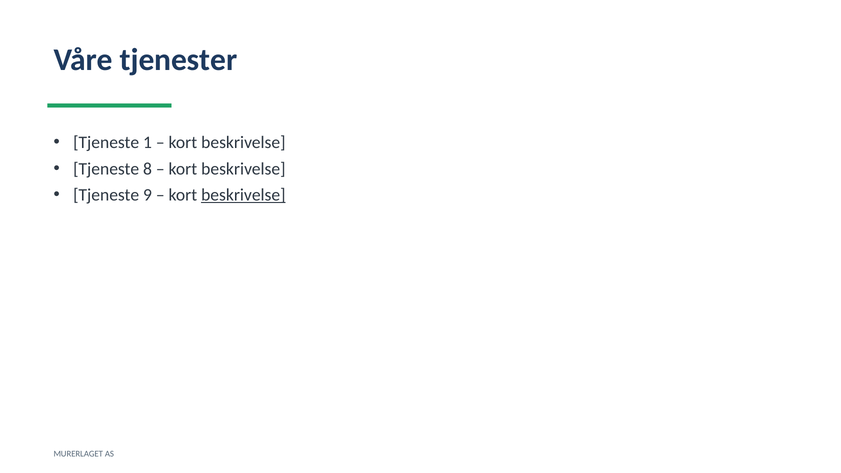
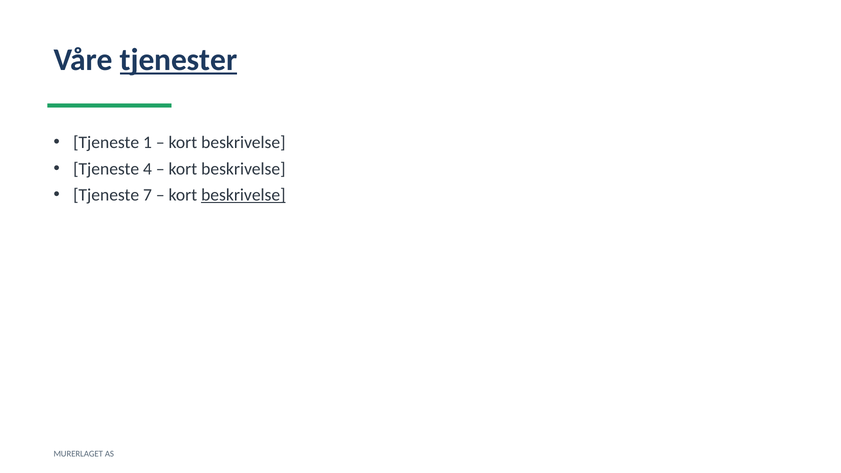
tjenester underline: none -> present
8: 8 -> 4
9: 9 -> 7
